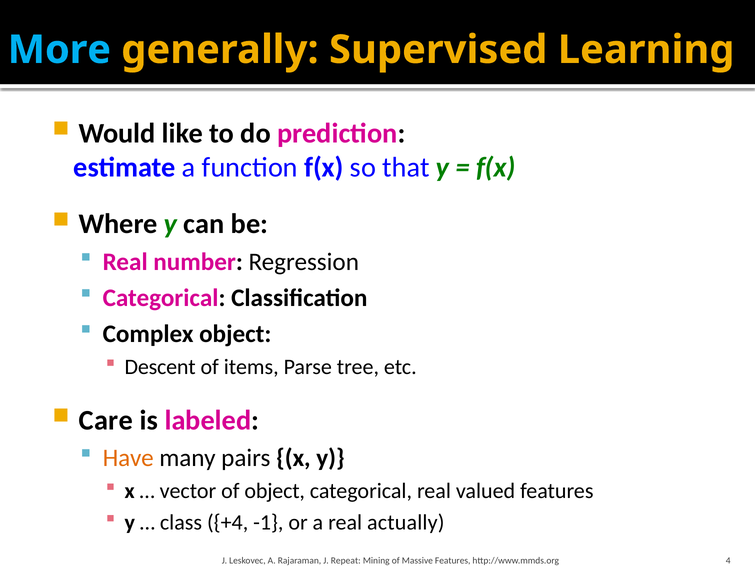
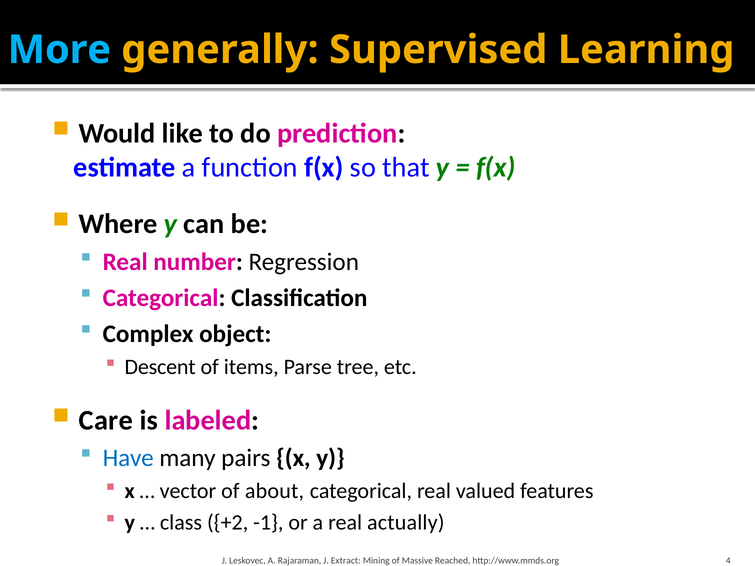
Have colour: orange -> blue
of object: object -> about
+4: +4 -> +2
Repeat: Repeat -> Extract
Massive Features: Features -> Reached
